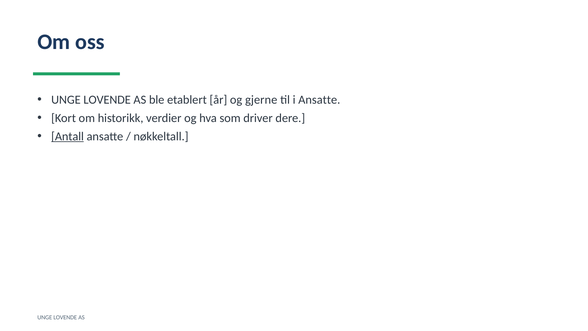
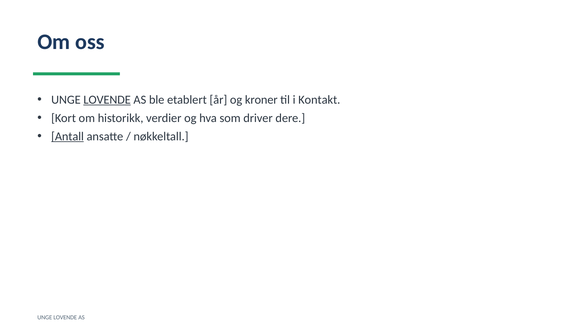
LOVENDE at (107, 100) underline: none -> present
gjerne: gjerne -> kroner
i Ansatte: Ansatte -> Kontakt
